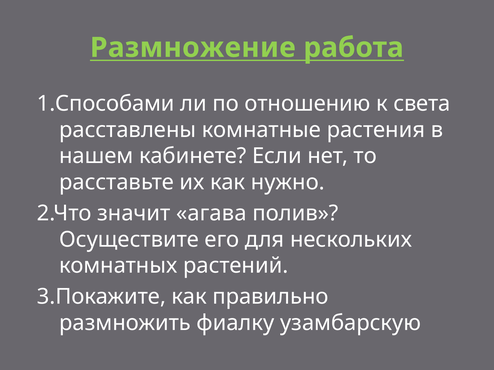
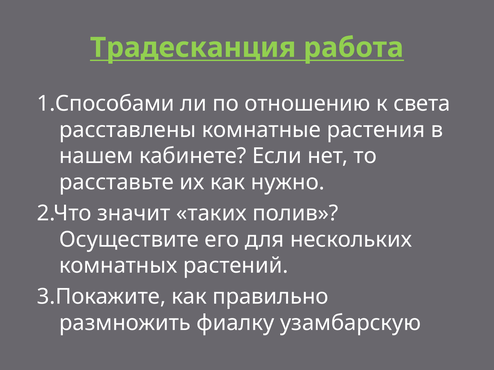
Размножение: Размножение -> Традесканция
агава: агава -> таких
